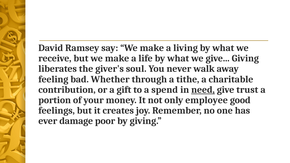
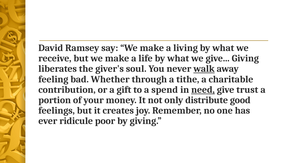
walk underline: none -> present
employee: employee -> distribute
damage: damage -> ridicule
